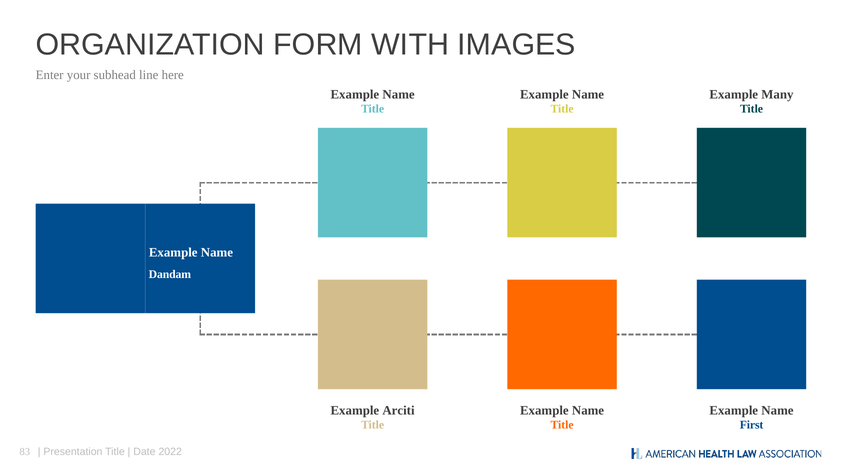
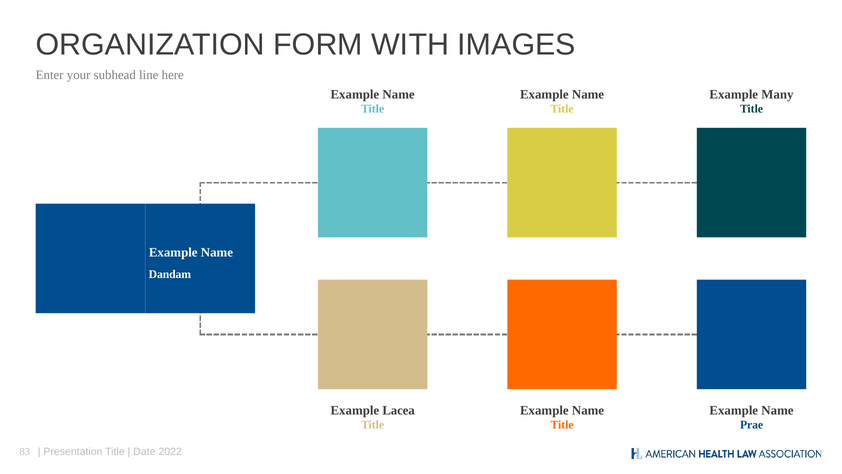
Arciti: Arciti -> Lacea
First: First -> Prae
